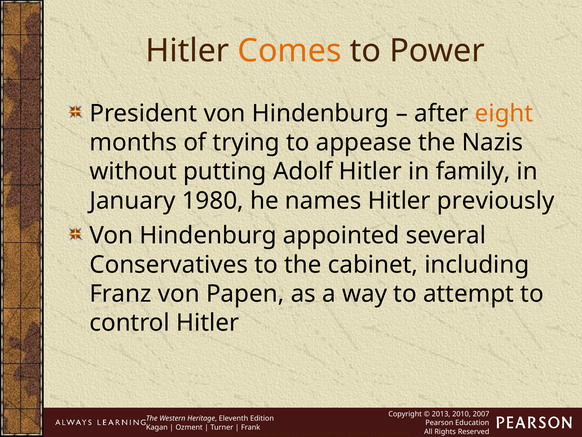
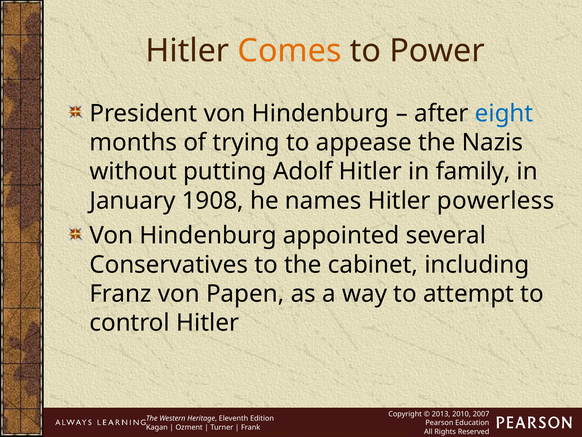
eight colour: orange -> blue
1980: 1980 -> 1908
previously: previously -> powerless
